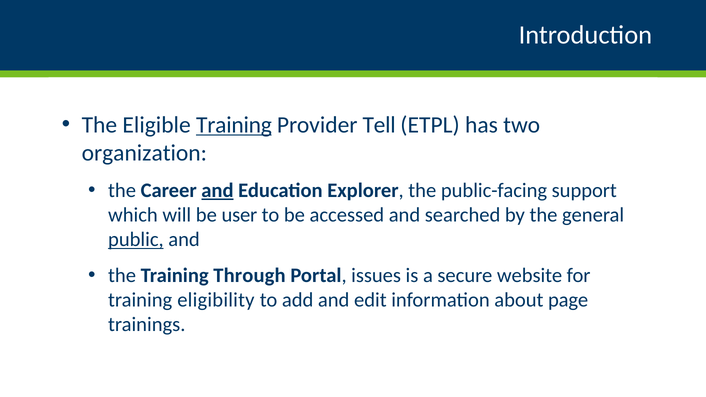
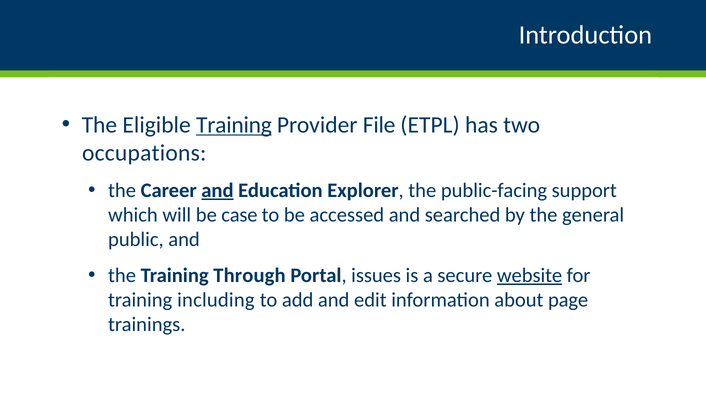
Tell: Tell -> File
organization: organization -> occupations
user: user -> case
public underline: present -> none
website underline: none -> present
eligibility: eligibility -> including
